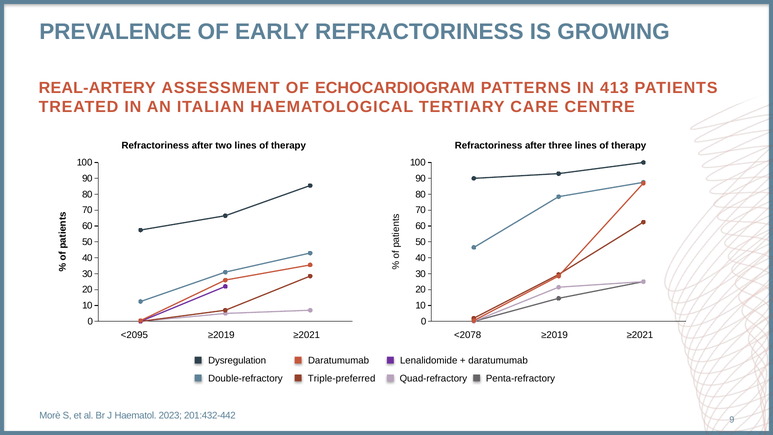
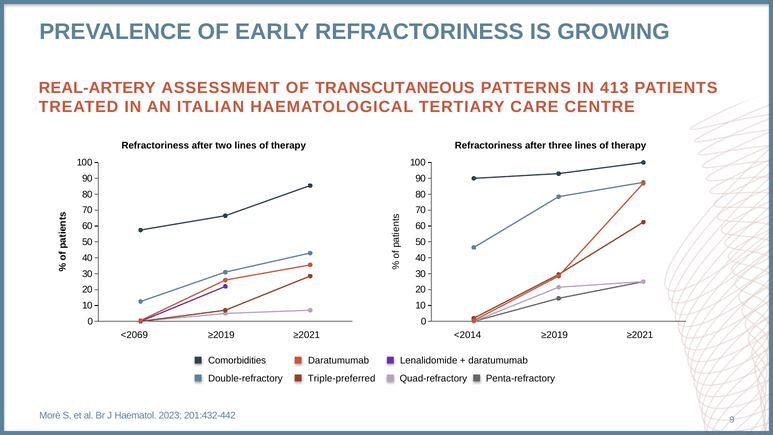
ECHOCARDIOGRAM: ECHOCARDIOGRAM -> TRANSCUTANEOUS
<2095: <2095 -> <2069
<2078: <2078 -> <2014
Dysregulation: Dysregulation -> Comorbidities
